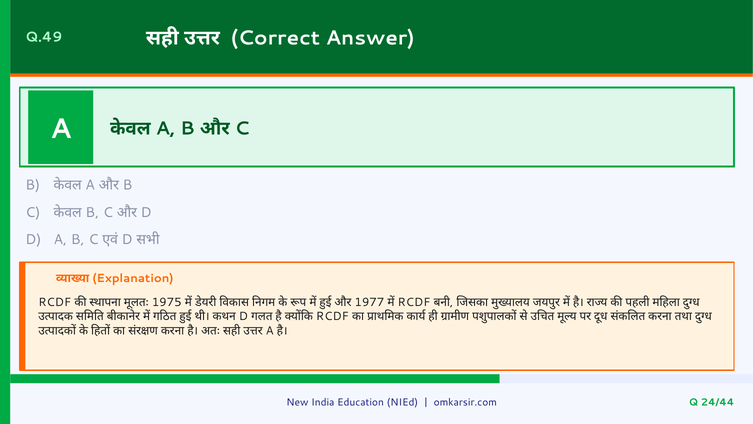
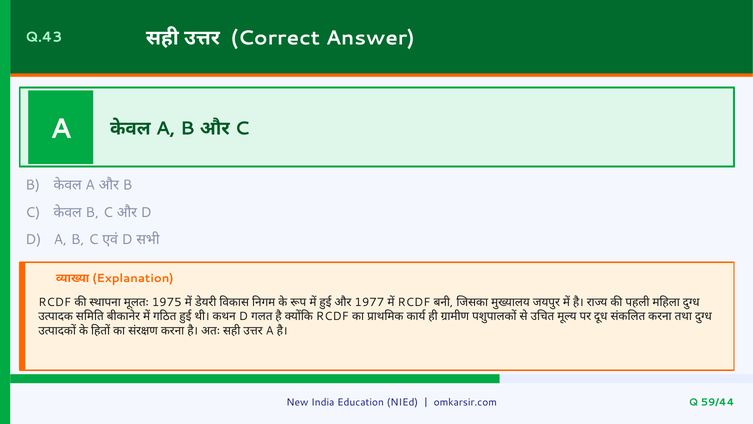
Q.49: Q.49 -> Q.43
24/44: 24/44 -> 59/44
